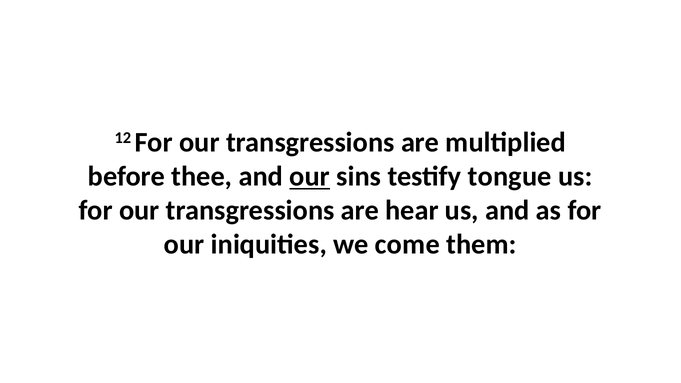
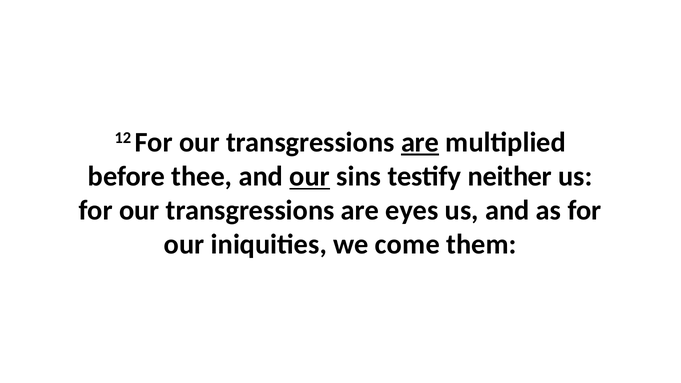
are at (420, 142) underline: none -> present
tongue: tongue -> neither
hear: hear -> eyes
